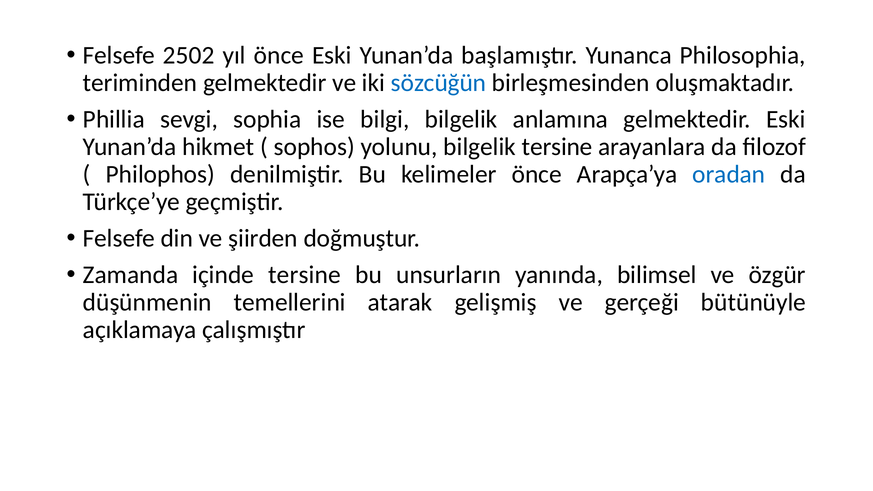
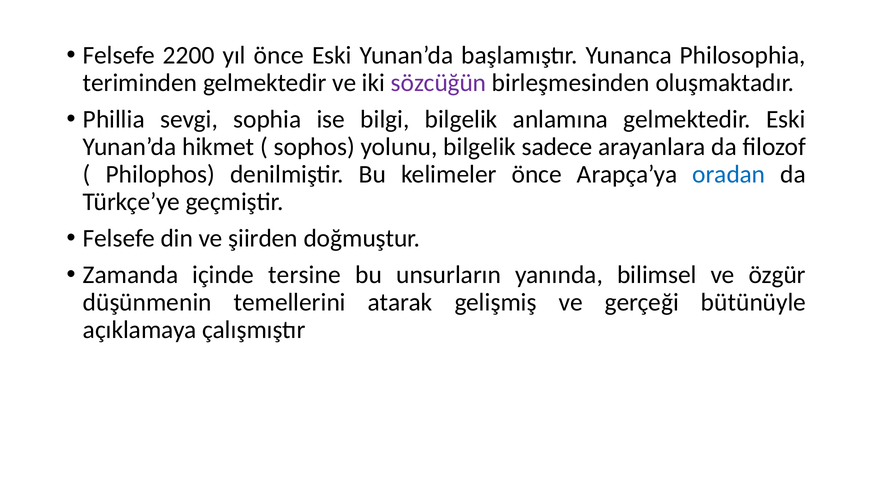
2502: 2502 -> 2200
sözcüğün colour: blue -> purple
bilgelik tersine: tersine -> sadece
